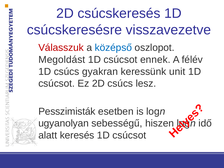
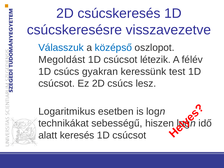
Válasszuk colour: red -> blue
ennek: ennek -> létezik
unit: unit -> test
Pesszimisták: Pesszimisták -> Logaritmikus
ugyanolyan: ugyanolyan -> technikákat
